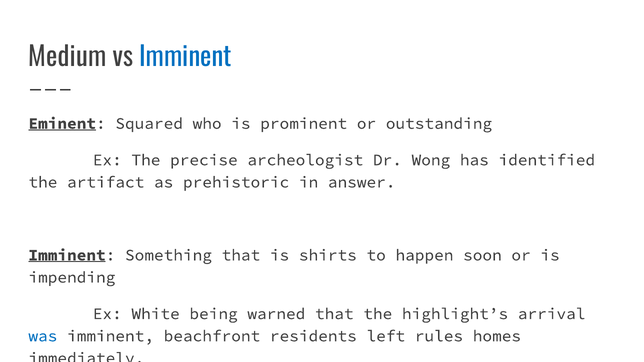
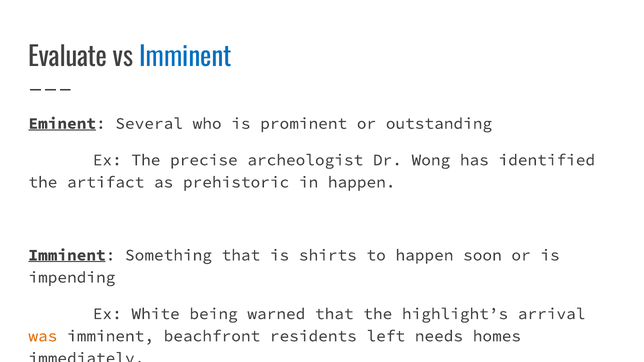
Medium: Medium -> Evaluate
Squared: Squared -> Several
in answer: answer -> happen
was colour: blue -> orange
rules: rules -> needs
